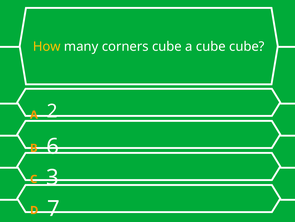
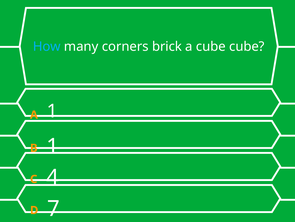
How colour: yellow -> light blue
corners cube: cube -> brick
A 2: 2 -> 1
B 6: 6 -> 1
3: 3 -> 4
